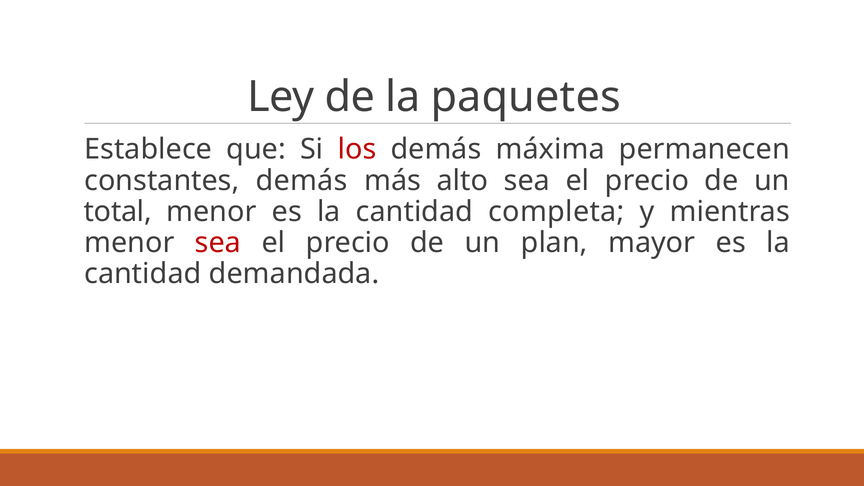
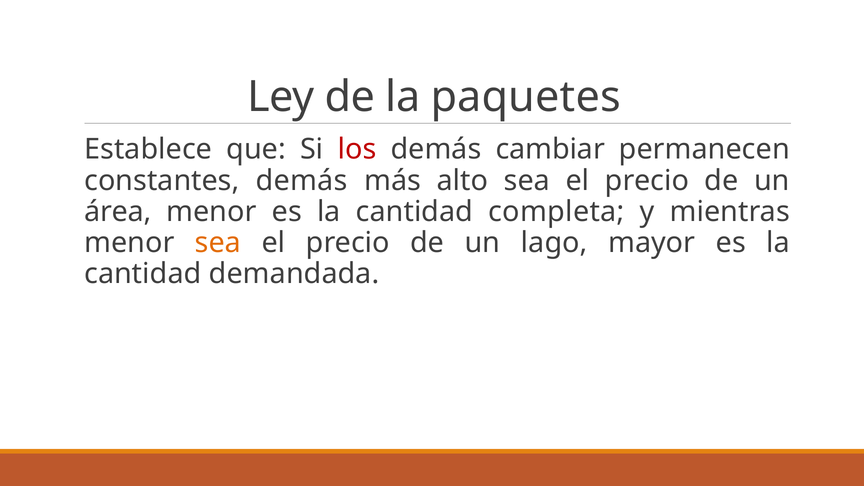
máxima: máxima -> cambiar
total: total -> área
sea at (218, 243) colour: red -> orange
plan: plan -> lago
